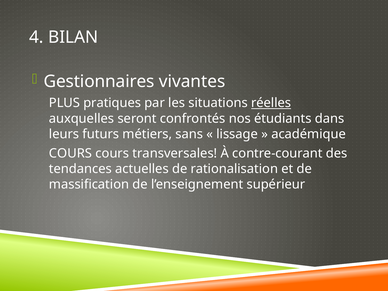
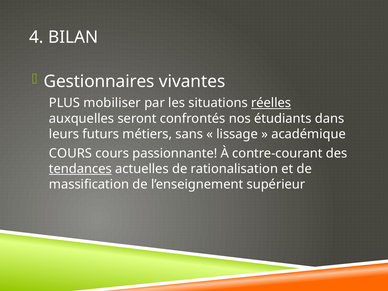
pratiques: pratiques -> mobiliser
transversales: transversales -> passionnante
tendances underline: none -> present
